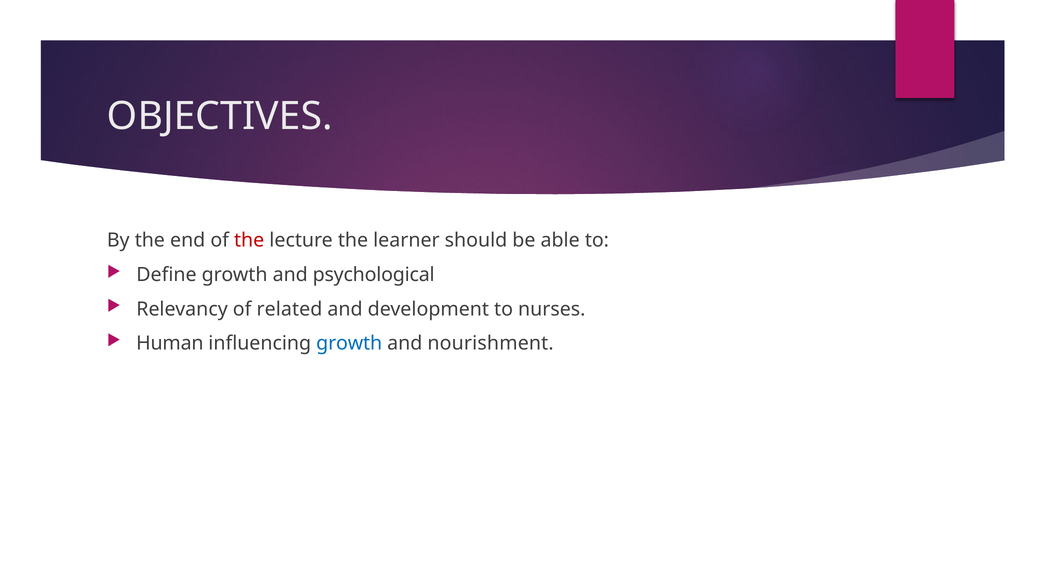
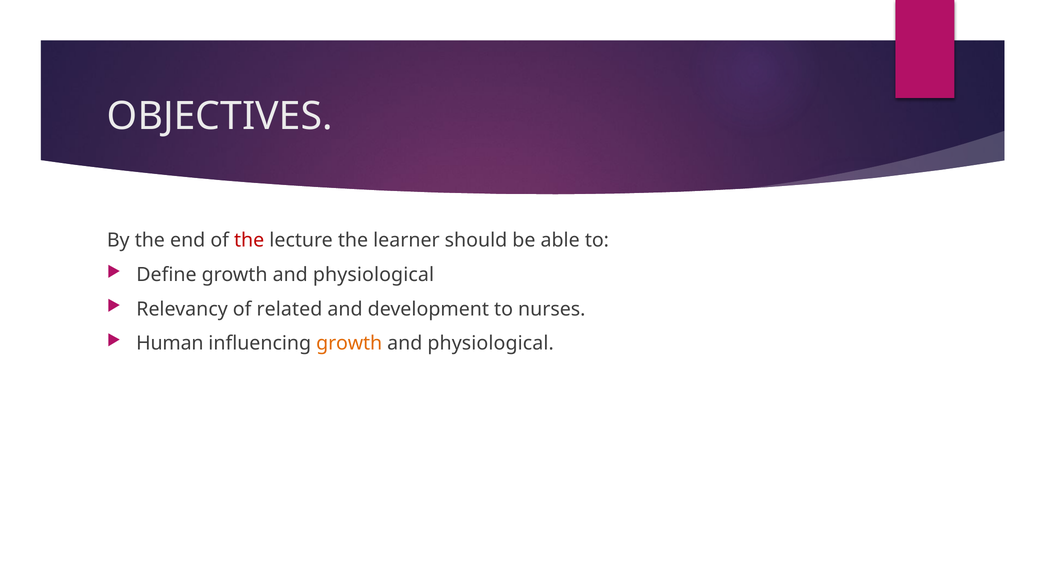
Define growth and psychological: psychological -> physiological
growth at (349, 344) colour: blue -> orange
nourishment at (491, 344): nourishment -> physiological
